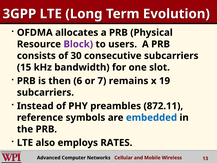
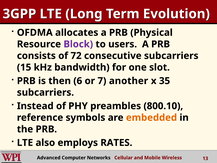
30: 30 -> 72
remains: remains -> another
19: 19 -> 35
872.11: 872.11 -> 800.10
embedded colour: blue -> orange
